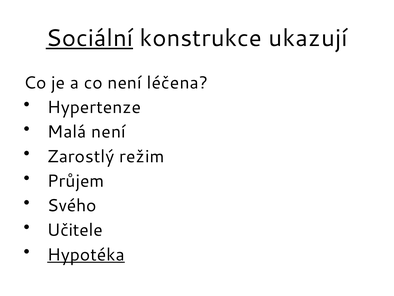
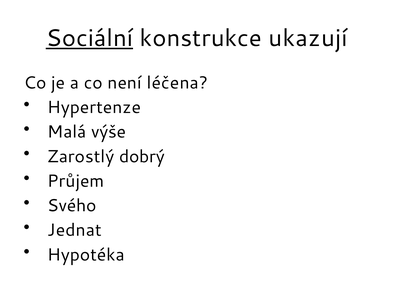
Malá není: není -> výše
režim: režim -> dobrý
Učitele: Učitele -> Jednat
Hypotéka underline: present -> none
